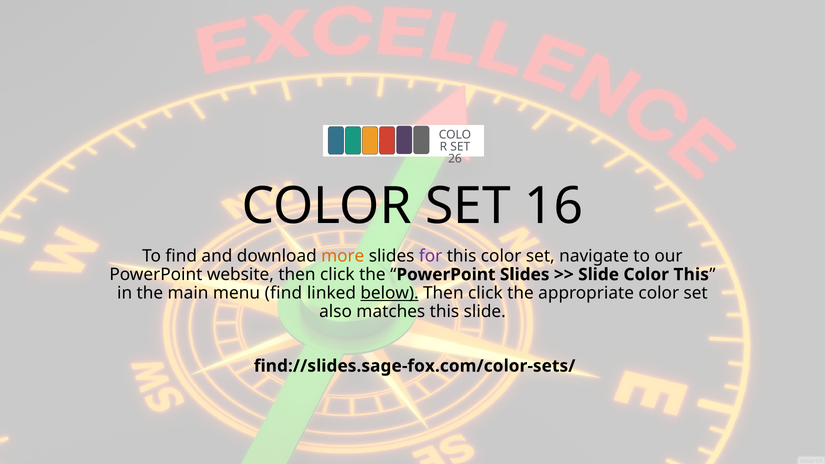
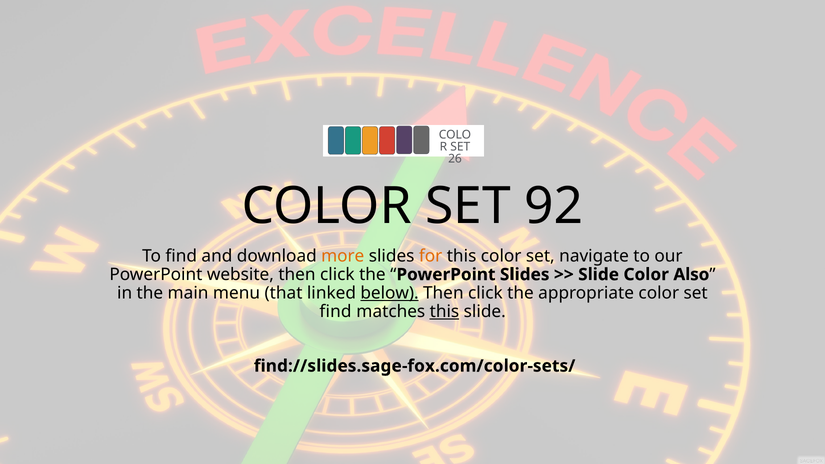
16: 16 -> 92
for colour: purple -> orange
Color This: This -> Also
menu find: find -> that
also at (336, 312): also -> find
this at (444, 312) underline: none -> present
